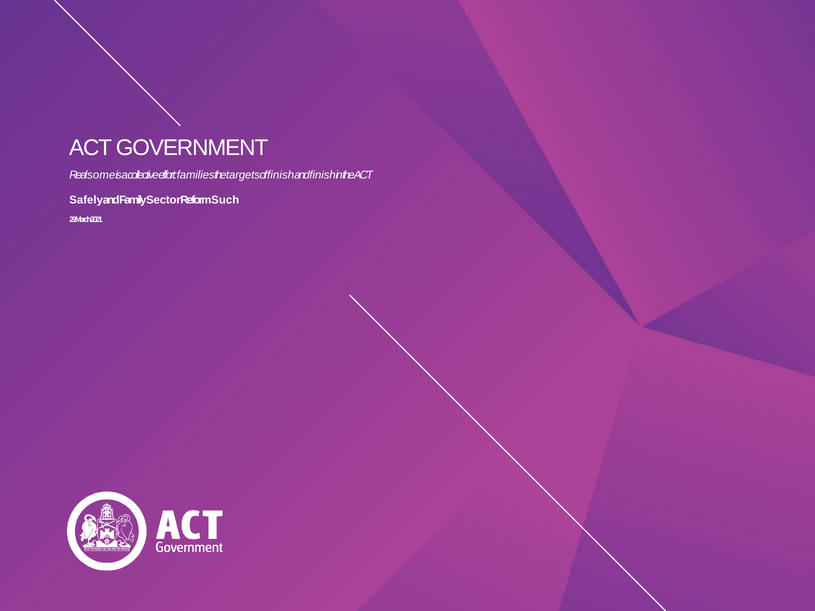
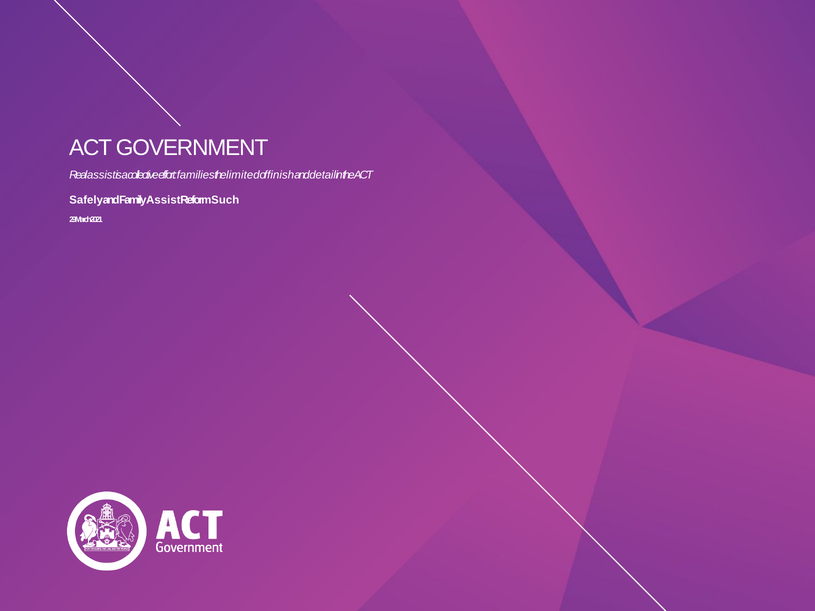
Real some: some -> assist
targets: targets -> limited
and finish: finish -> detail
Family Sector: Sector -> Assist
